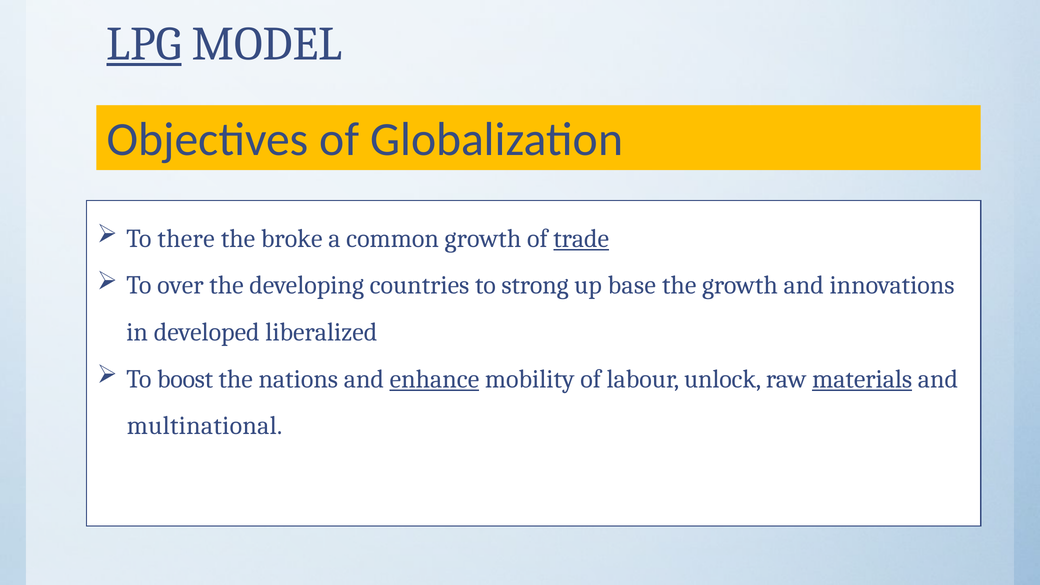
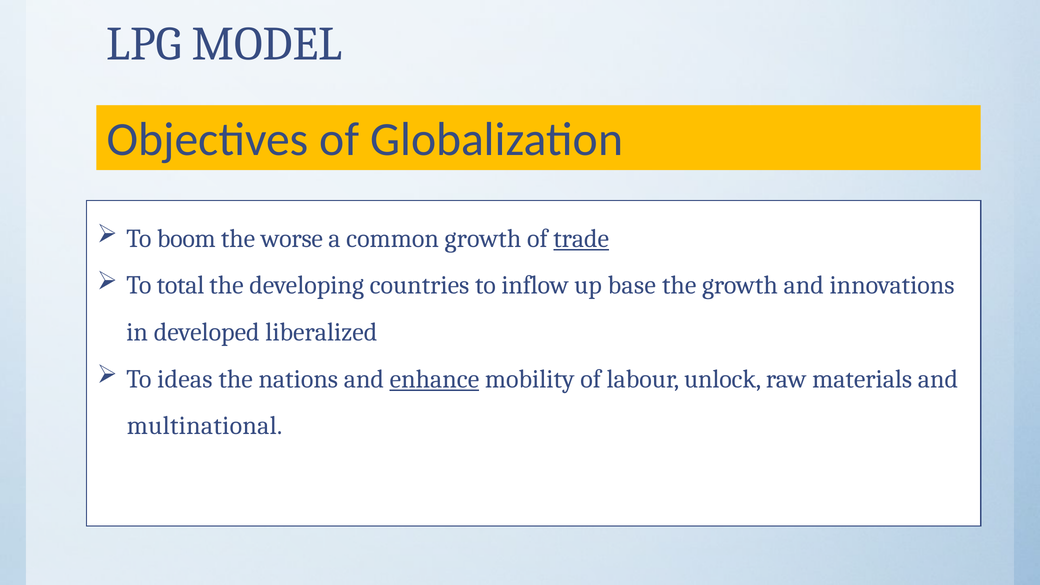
LPG underline: present -> none
there: there -> boom
broke: broke -> worse
over: over -> total
strong: strong -> inflow
boost: boost -> ideas
materials underline: present -> none
